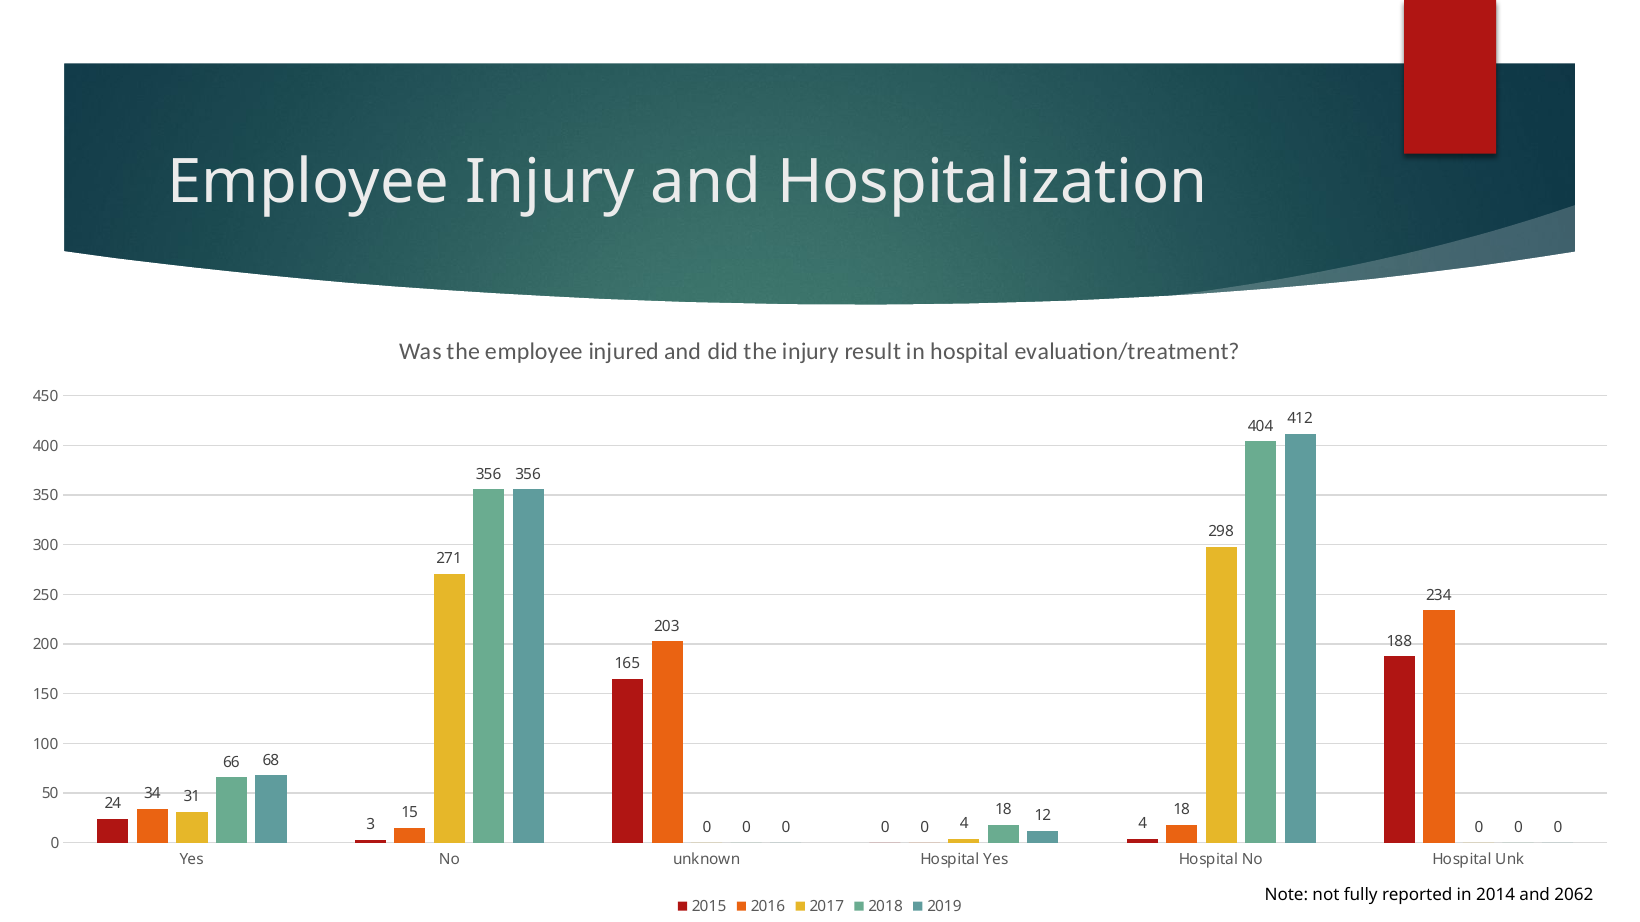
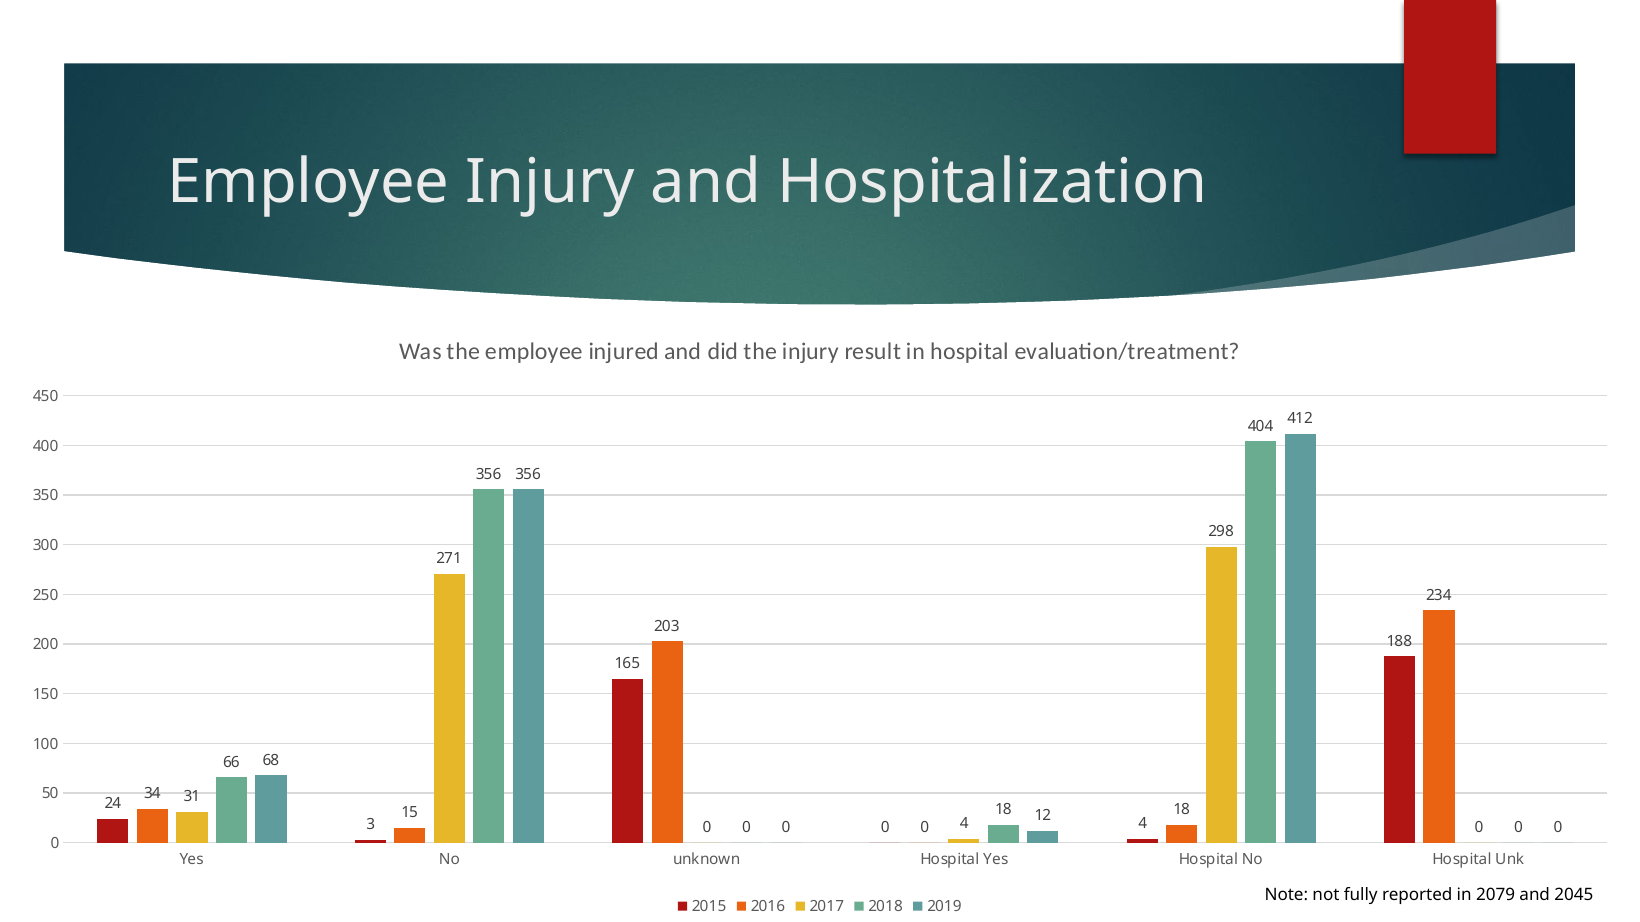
2014: 2014 -> 2079
2062: 2062 -> 2045
